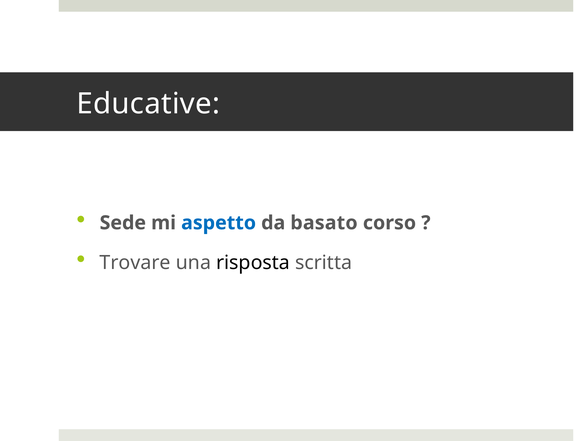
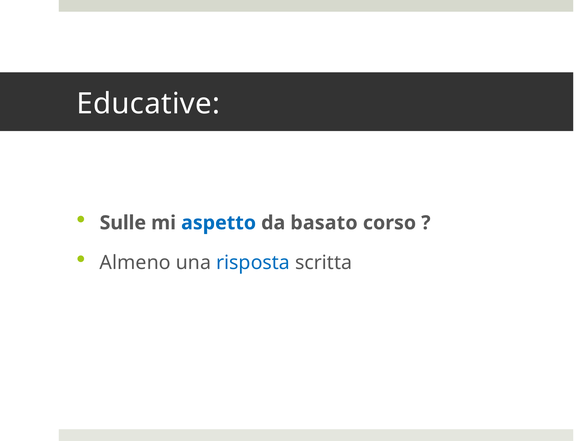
Sede: Sede -> Sulle
Trovare: Trovare -> Almeno
risposta colour: black -> blue
